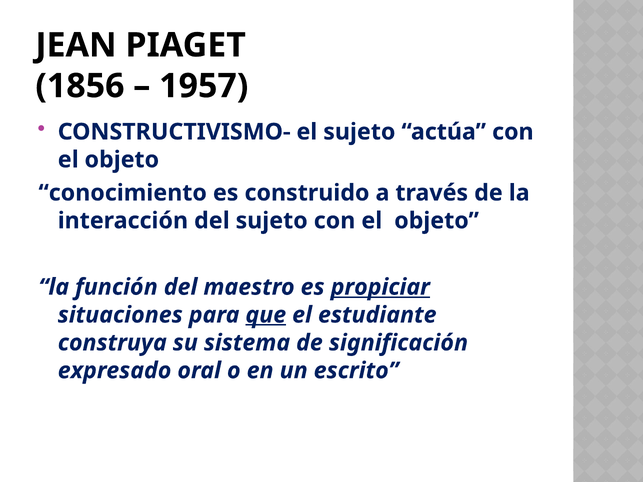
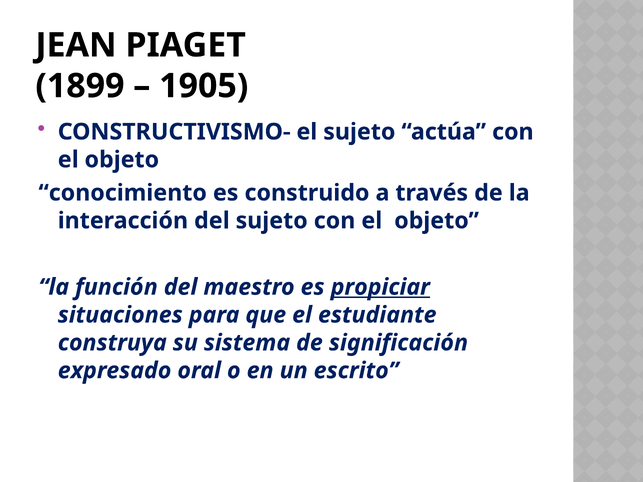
1856: 1856 -> 1899
1957: 1957 -> 1905
que underline: present -> none
